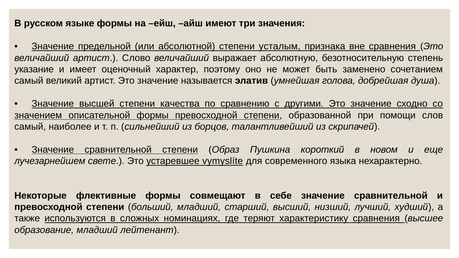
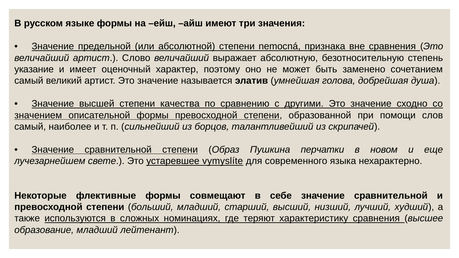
усталым: усталым -> nemocná
короткий: короткий -> перчатки
